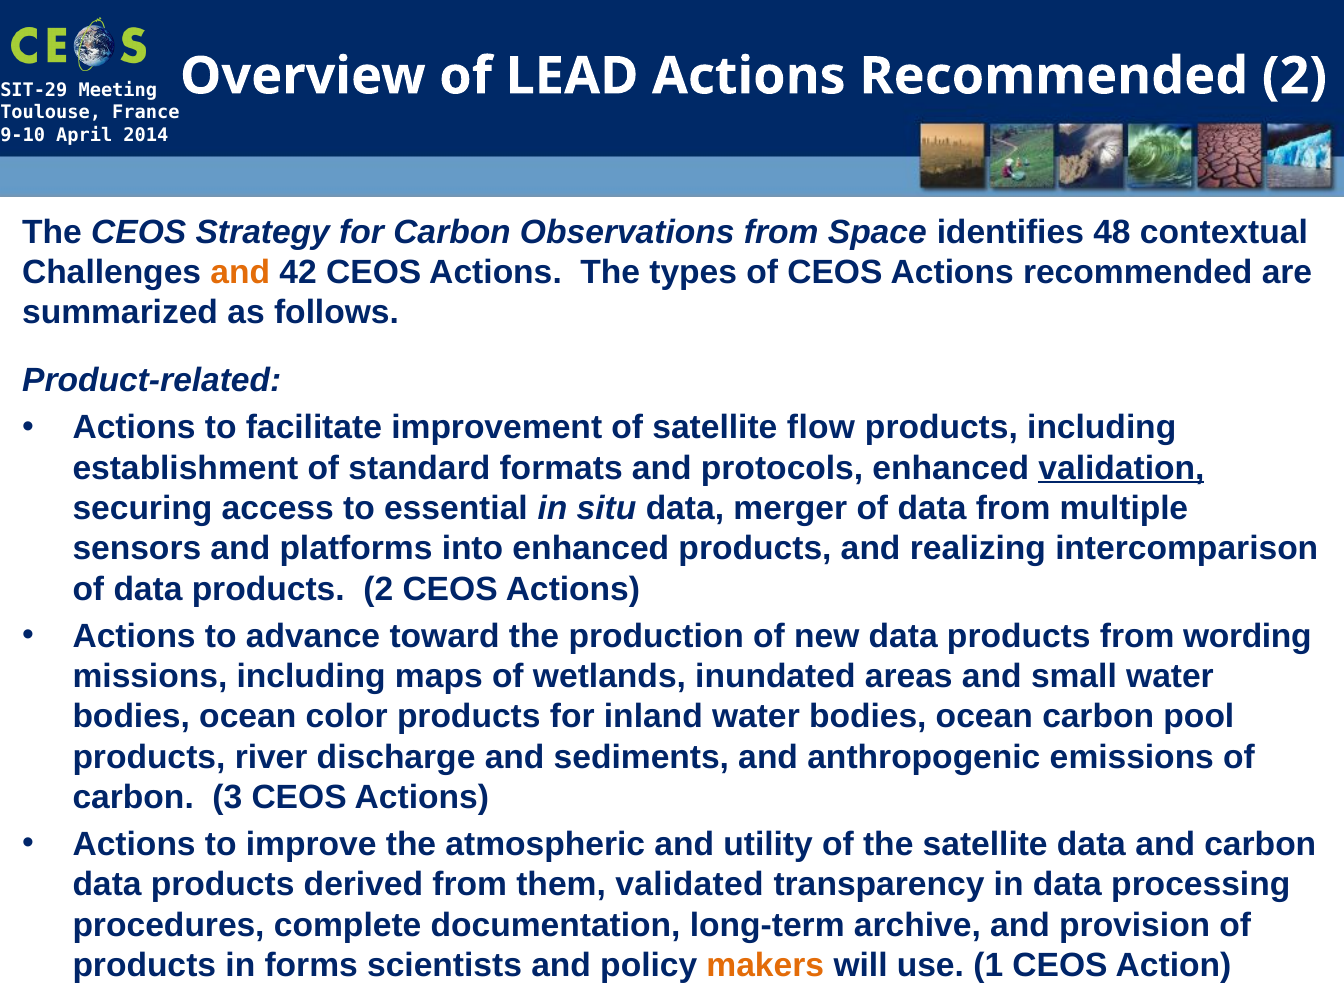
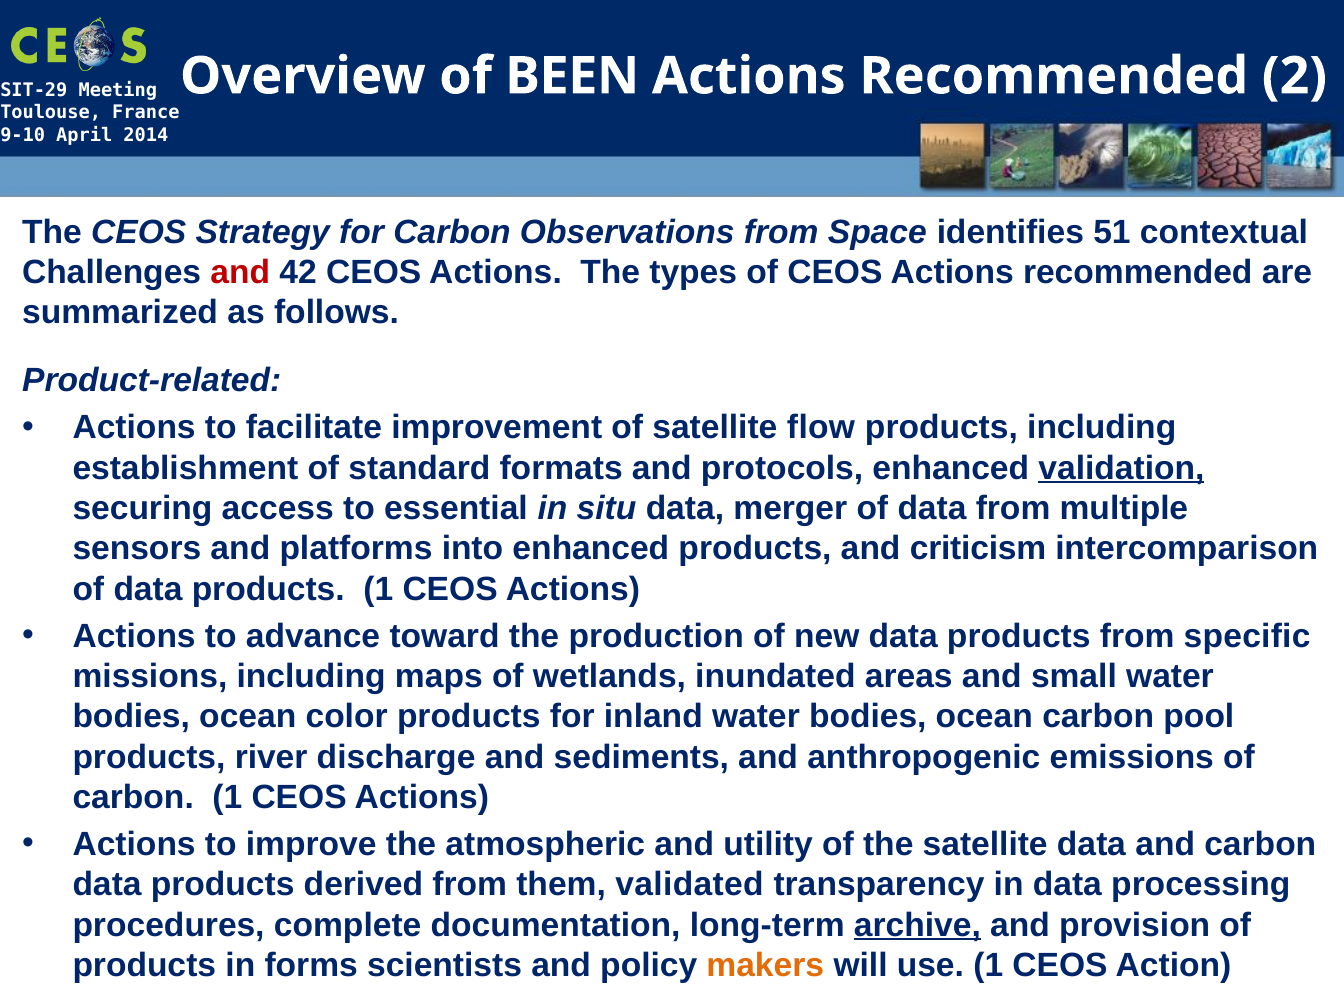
LEAD: LEAD -> BEEN
48: 48 -> 51
and at (240, 272) colour: orange -> red
realizing: realizing -> criticism
products 2: 2 -> 1
wording: wording -> specific
carbon 3: 3 -> 1
archive underline: none -> present
